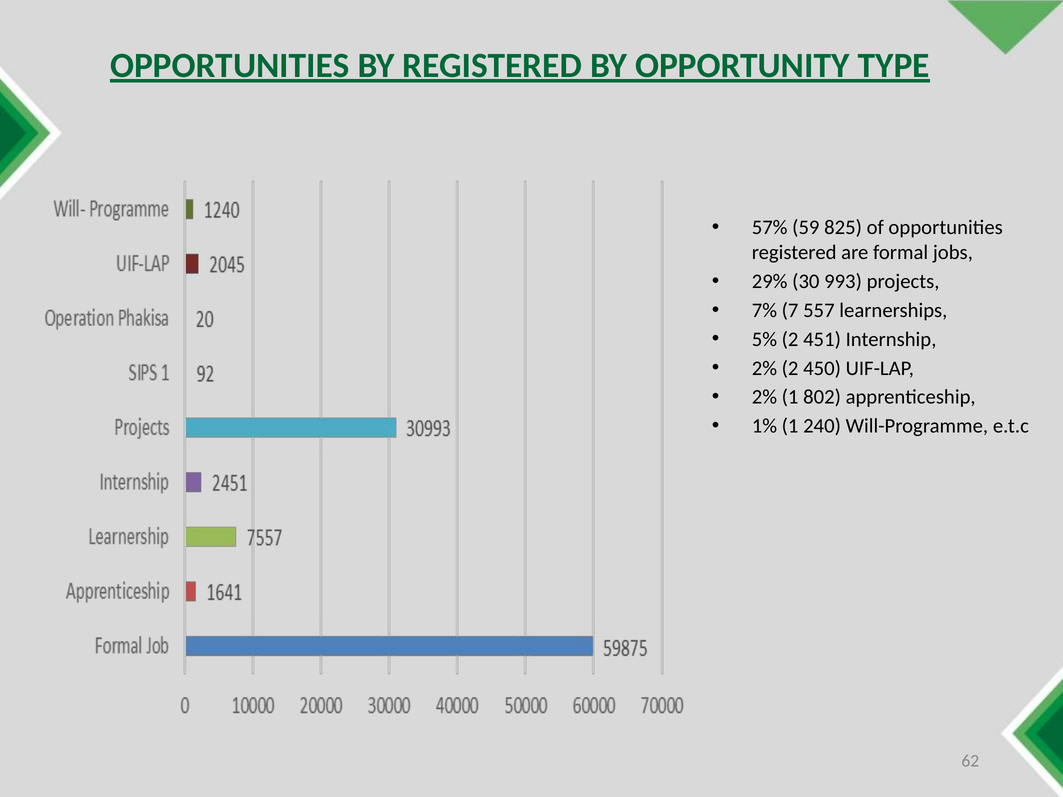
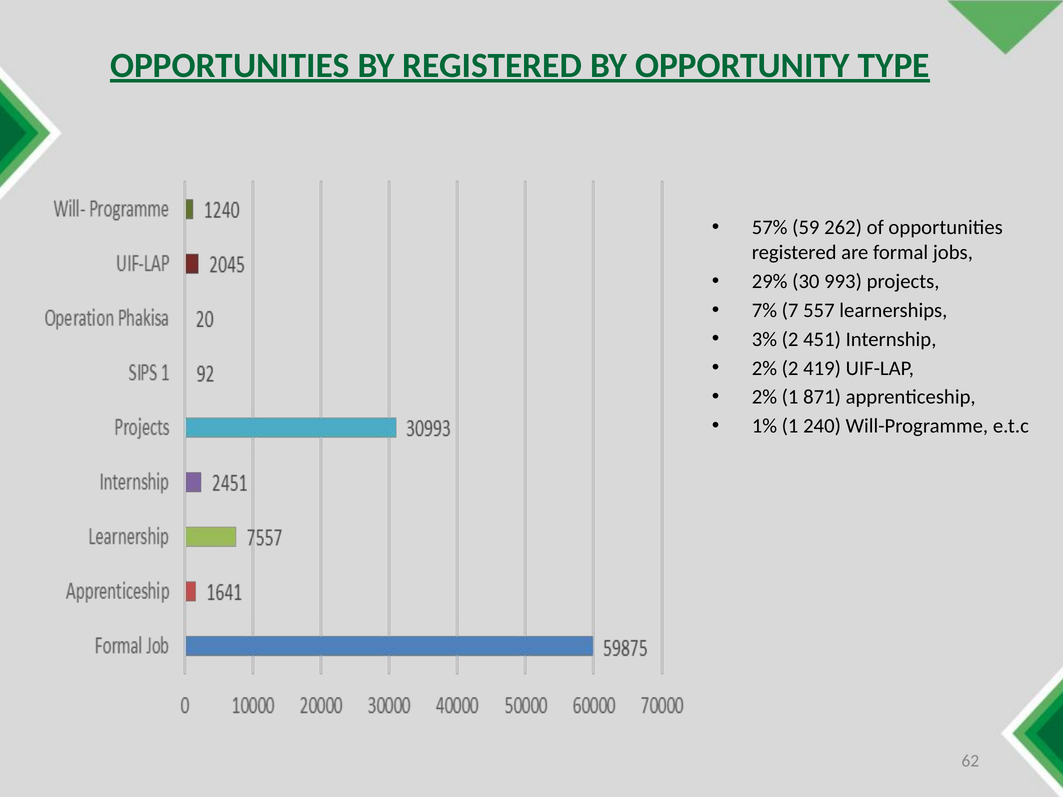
825: 825 -> 262
5%: 5% -> 3%
450: 450 -> 419
802: 802 -> 871
